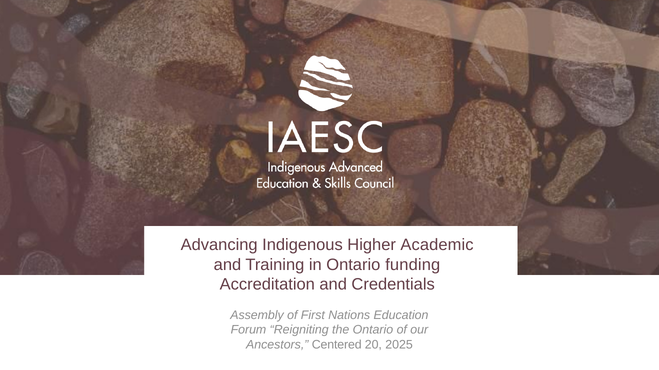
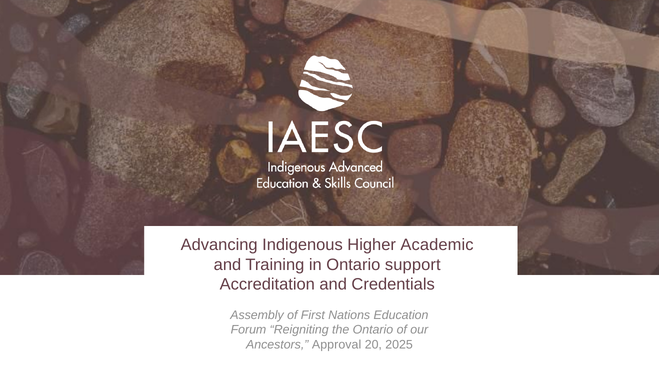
funding: funding -> support
Centered: Centered -> Approval
